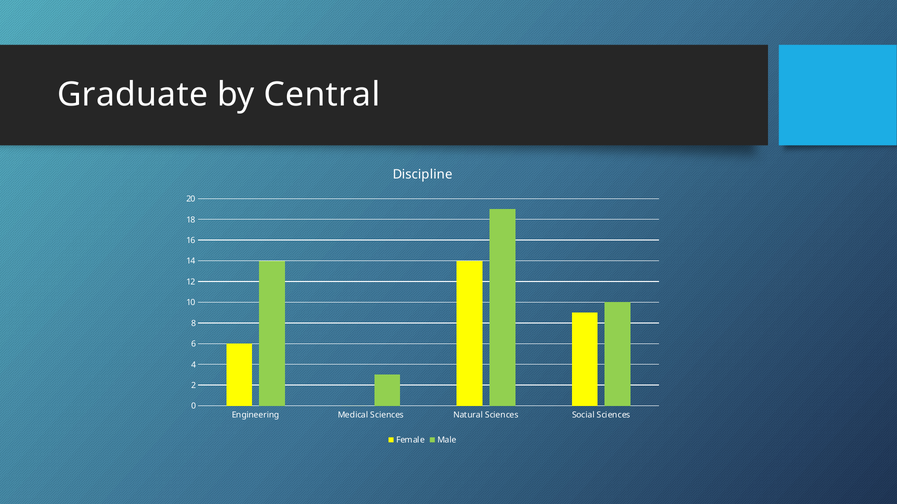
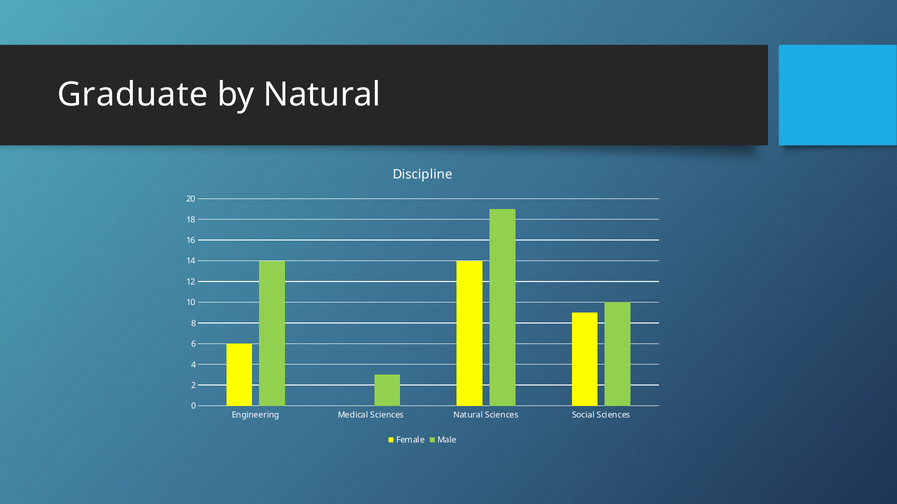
by Central: Central -> Natural
